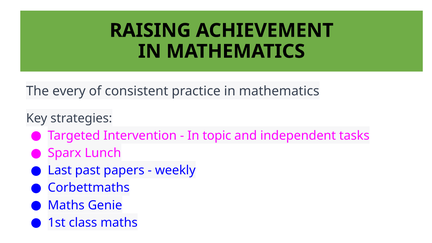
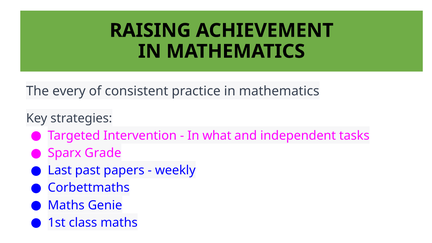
topic: topic -> what
Lunch: Lunch -> Grade
